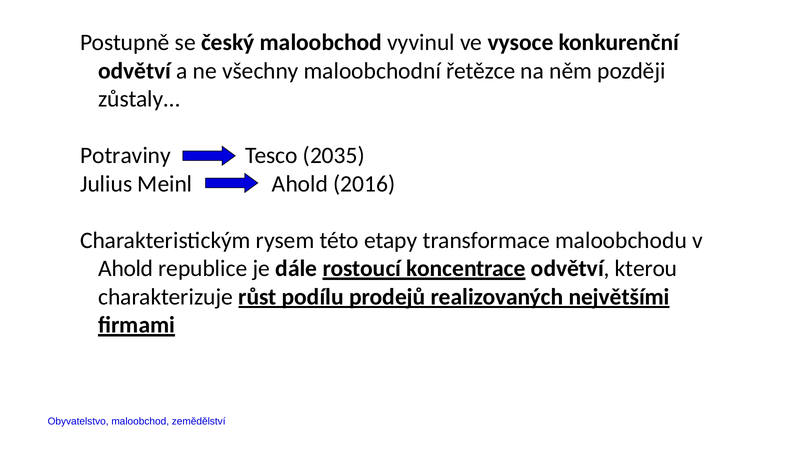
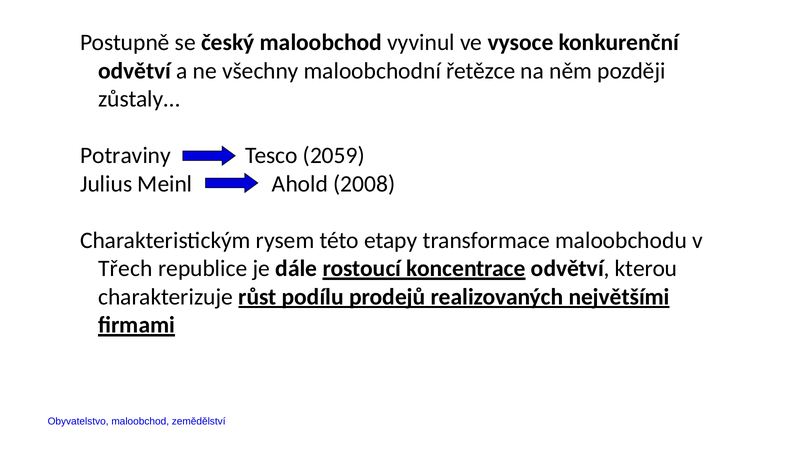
2035: 2035 -> 2059
2016: 2016 -> 2008
Ahold at (126, 269): Ahold -> Třech
